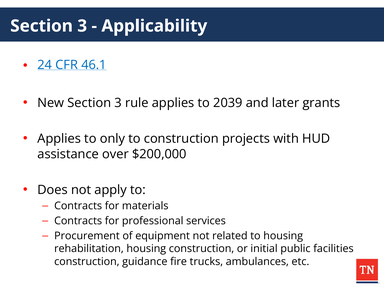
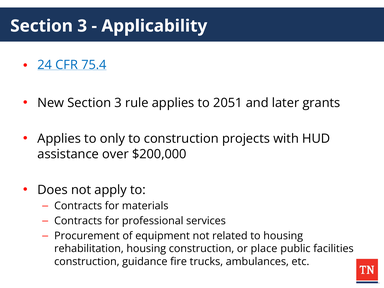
46.1: 46.1 -> 75.4
2039: 2039 -> 2051
initial: initial -> place
